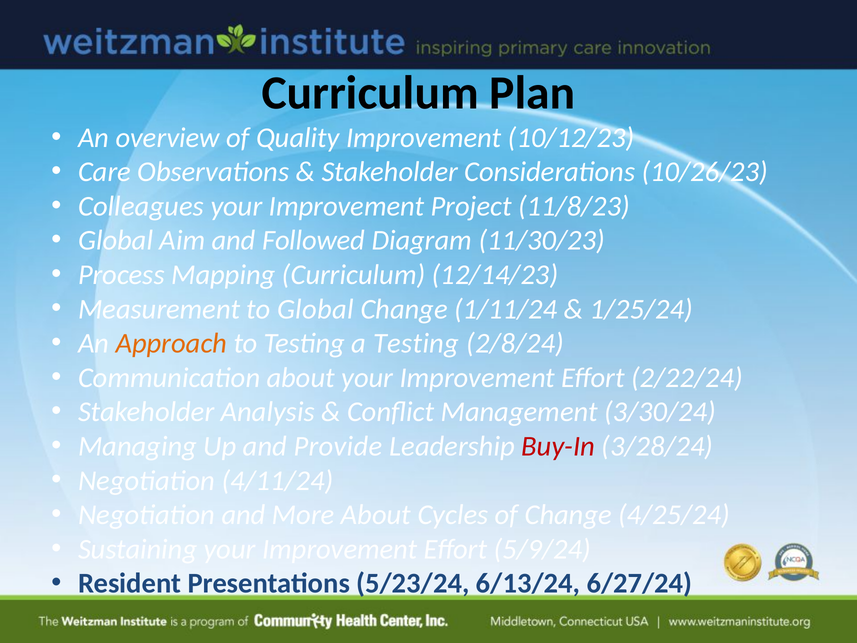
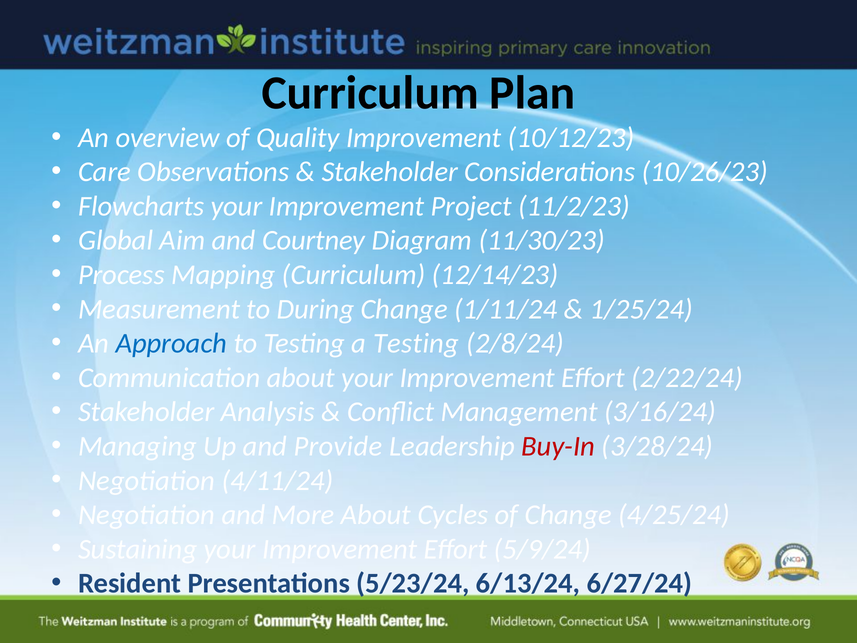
Colleagues: Colleagues -> Flowcharts
11/8/23: 11/8/23 -> 11/2/23
Followed: Followed -> Courtney
to Global: Global -> During
Approach colour: orange -> blue
3/30/24: 3/30/24 -> 3/16/24
